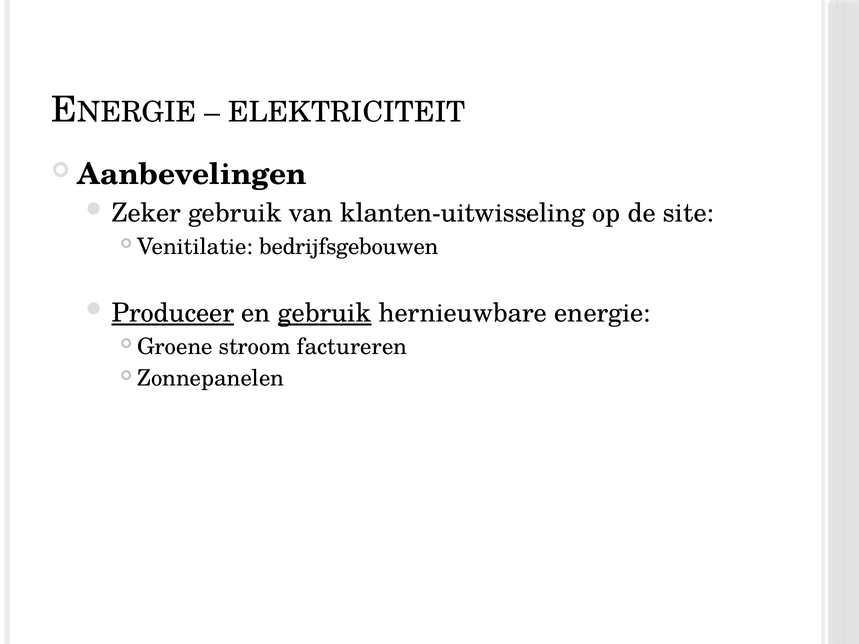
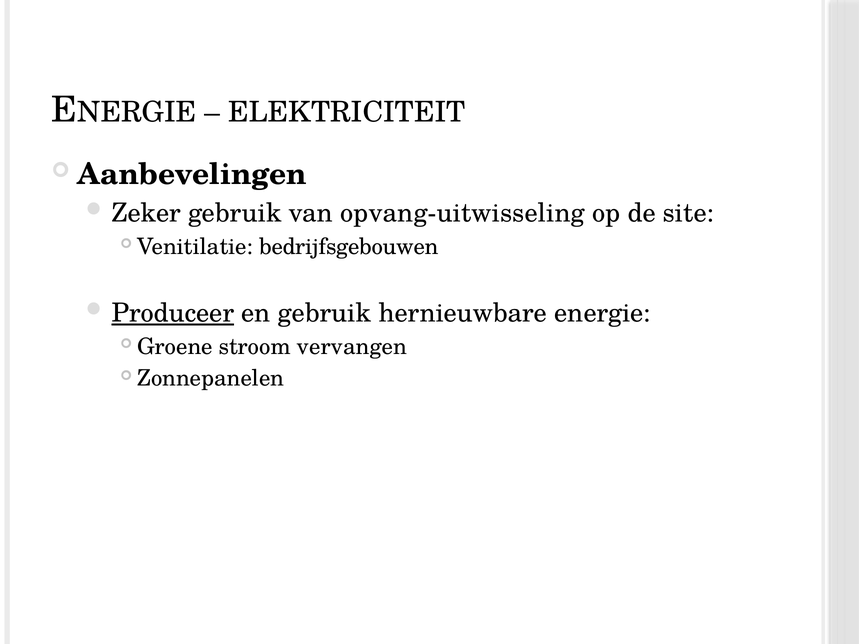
klanten-uitwisseling: klanten-uitwisseling -> opvang-uitwisseling
gebruik at (325, 313) underline: present -> none
factureren: factureren -> vervangen
